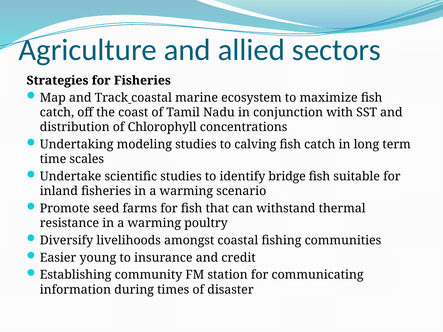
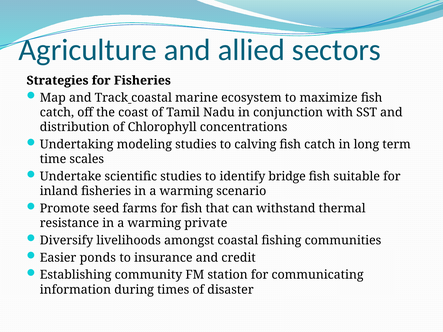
poultry: poultry -> private
young: young -> ponds
